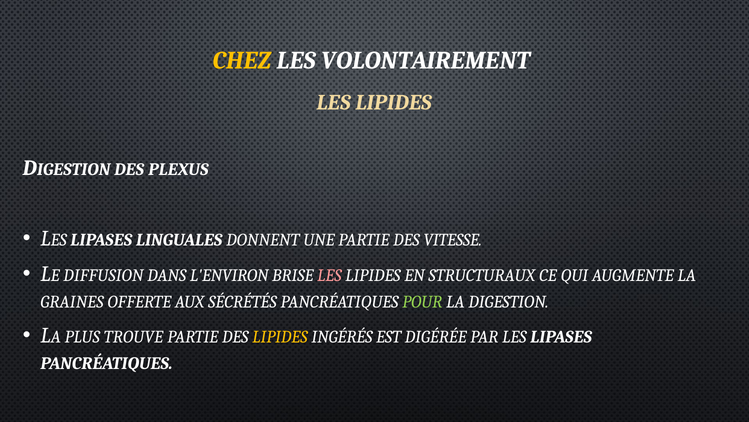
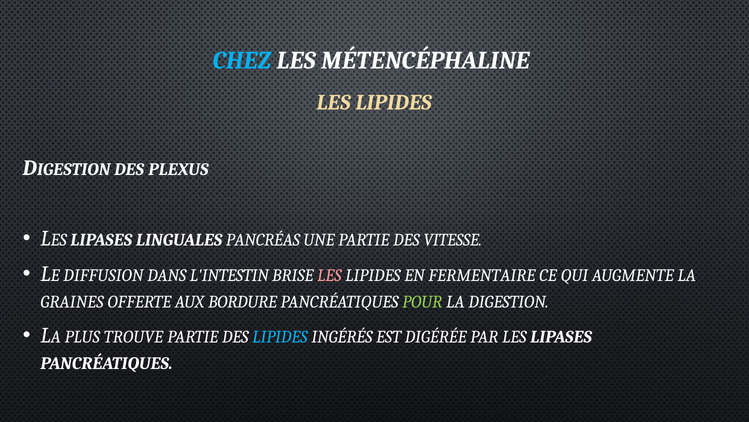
CHEZ colour: yellow -> light blue
VOLONTAIREMENT: VOLONTAIREMENT -> MÉTENCÉPHALINE
DONNENT: DONNENT -> PANCRÉAS
L'ENVIRON: L'ENVIRON -> L'INTESTIN
STRUCTURAUX: STRUCTURAUX -> FERMENTAIRE
SÉCRÉTÉS: SÉCRÉTÉS -> BORDURE
LIPIDES at (280, 337) colour: yellow -> light blue
